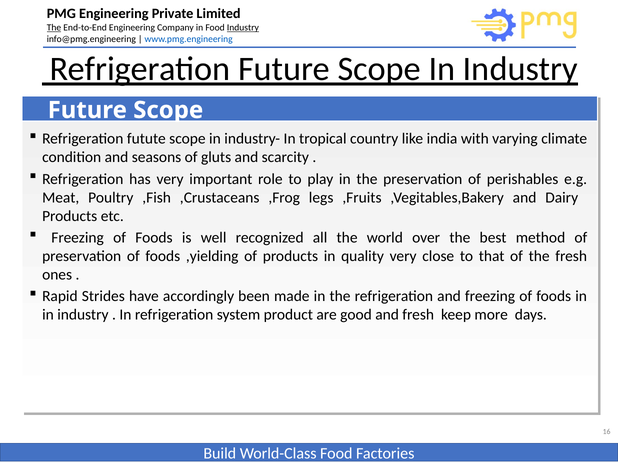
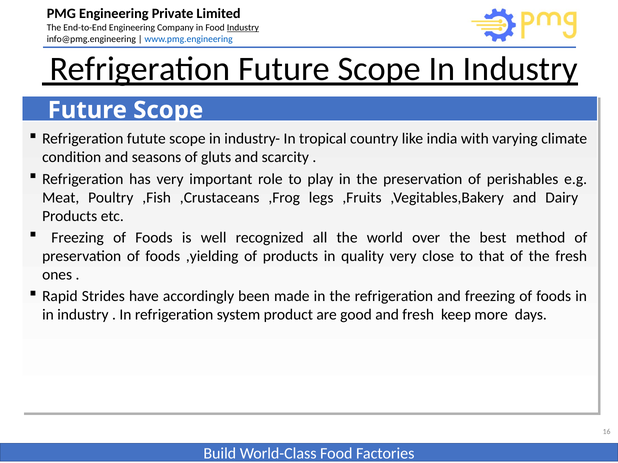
The at (54, 28) underline: present -> none
